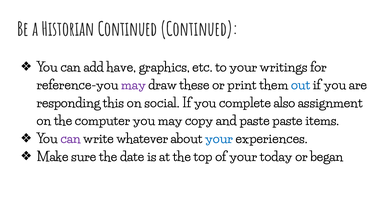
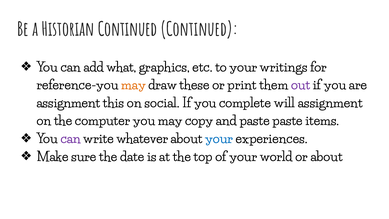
have: have -> what
may at (134, 85) colour: purple -> orange
out colour: blue -> purple
responding at (68, 103): responding -> assignment
also: also -> will
today: today -> world
or began: began -> about
